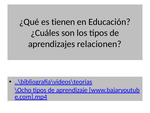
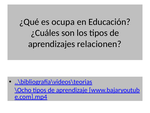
tienen: tienen -> ocupa
